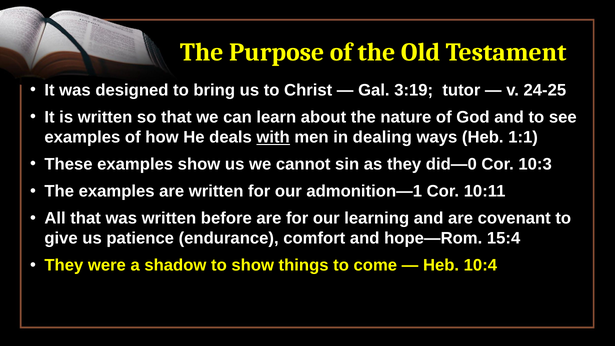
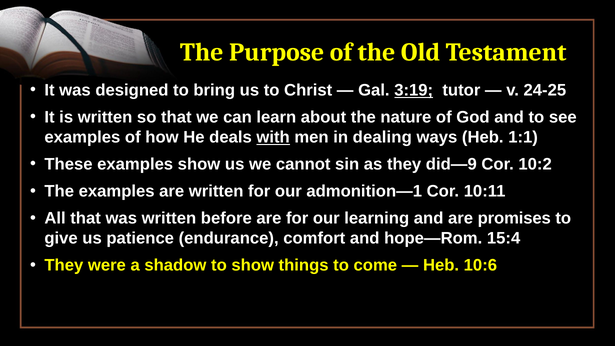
3:19 underline: none -> present
did—0: did—0 -> did—9
10:3: 10:3 -> 10:2
covenant: covenant -> promises
10:4: 10:4 -> 10:6
